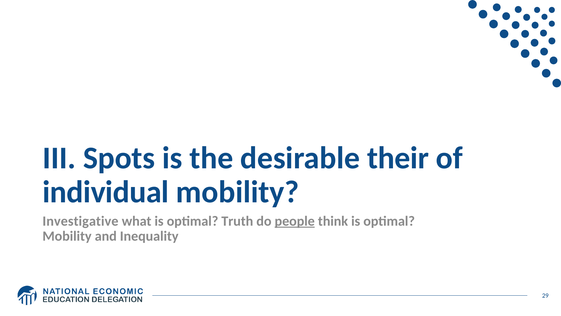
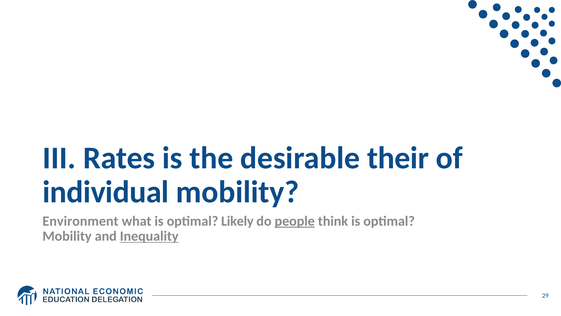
Spots: Spots -> Rates
Investigative: Investigative -> Environment
Truth: Truth -> Likely
Inequality underline: none -> present
